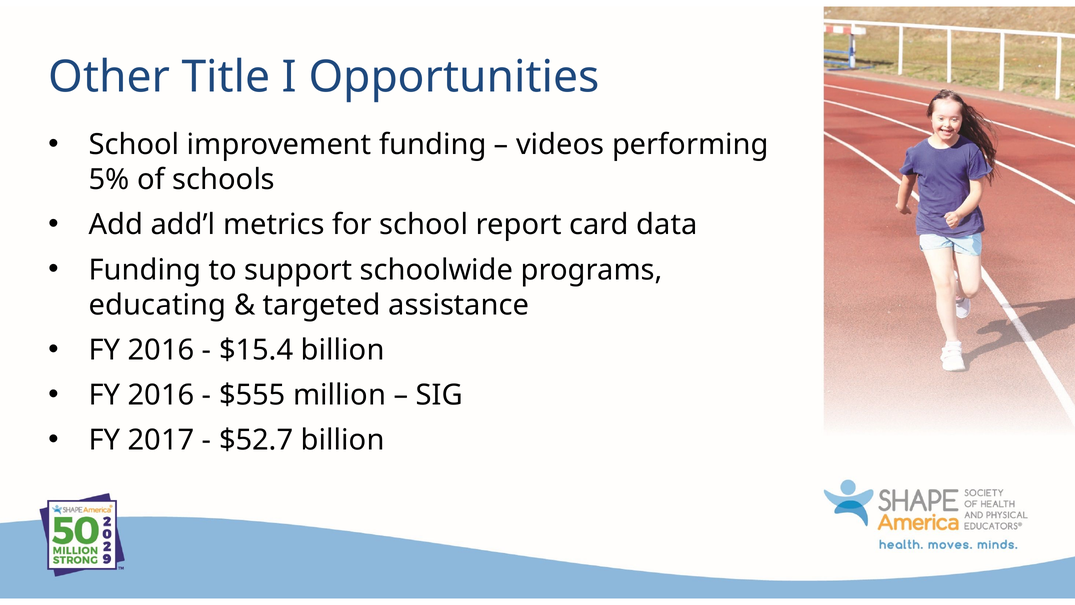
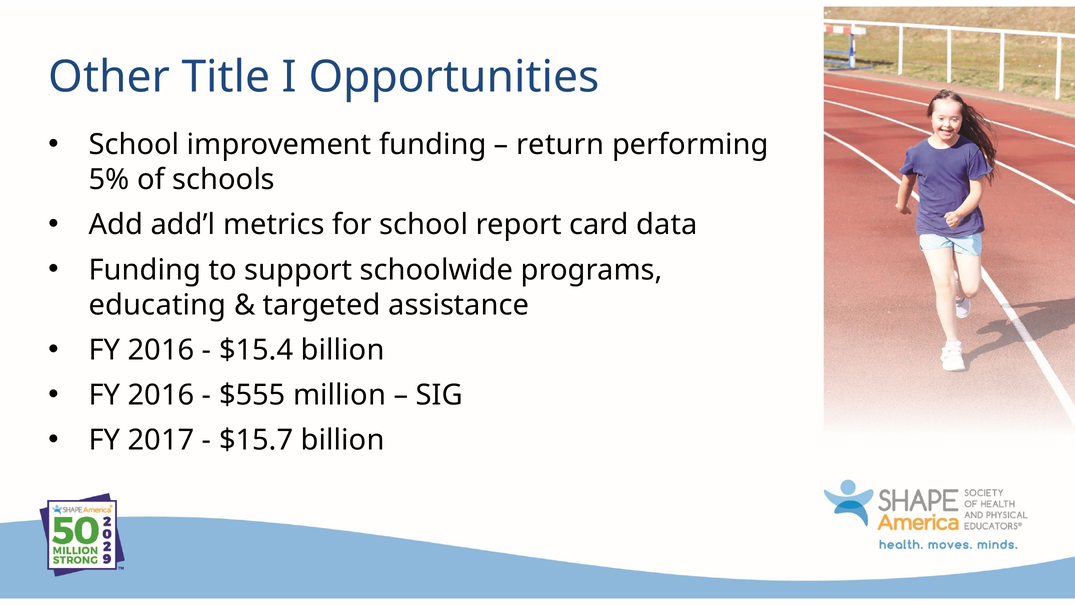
videos: videos -> return
$52.7: $52.7 -> $15.7
